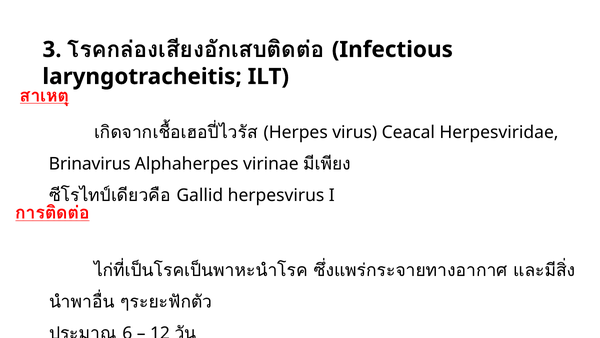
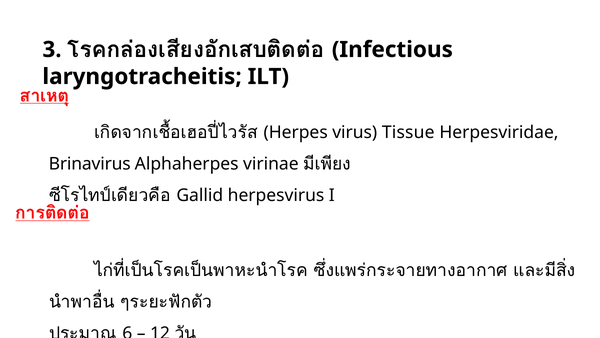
Ceacal: Ceacal -> Tissue
